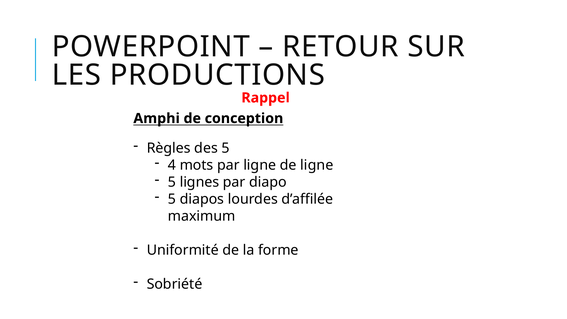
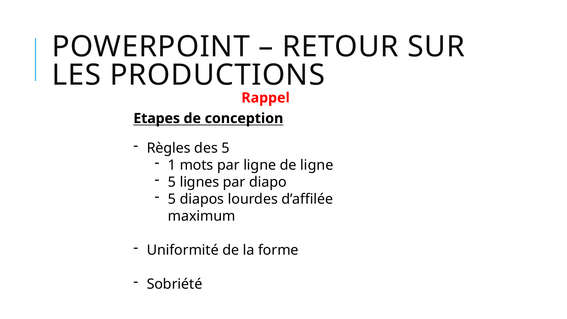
Amphi: Amphi -> Etapes
4: 4 -> 1
